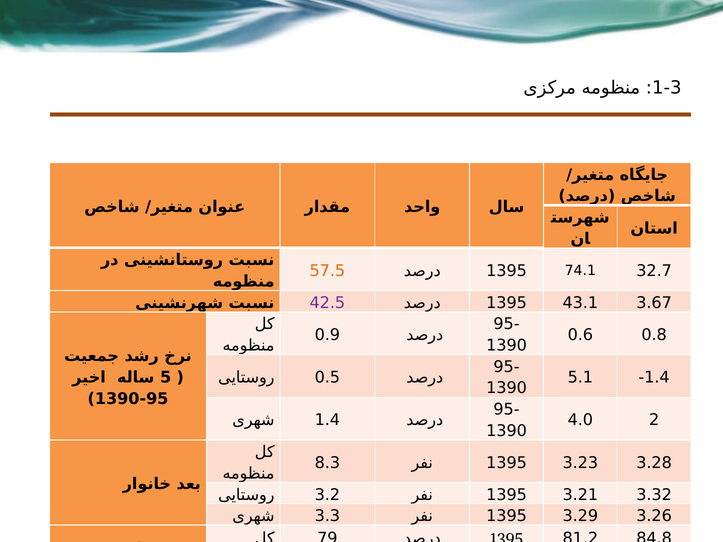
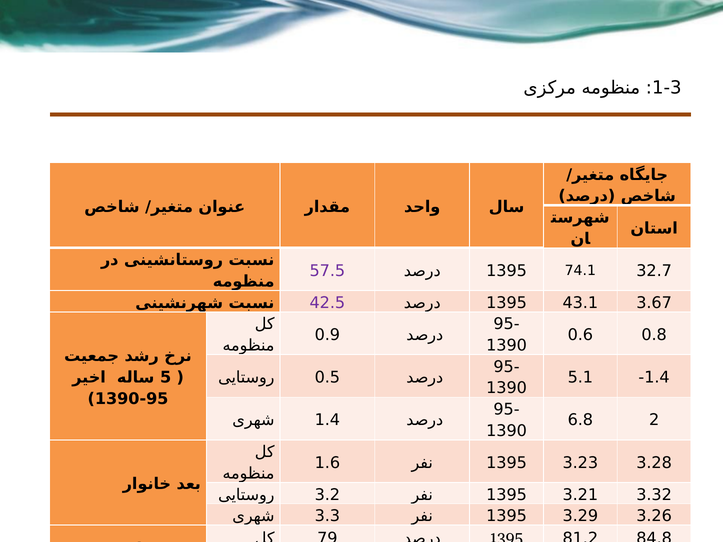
57.5 colour: orange -> purple
4.0: 4.0 -> 6.8
8.3: 8.3 -> 1.6
